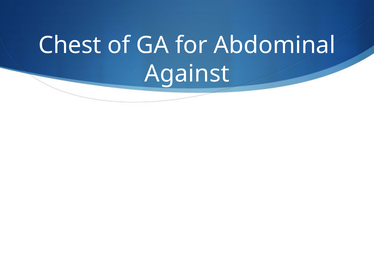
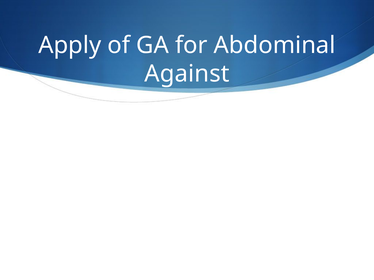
Chest: Chest -> Apply
